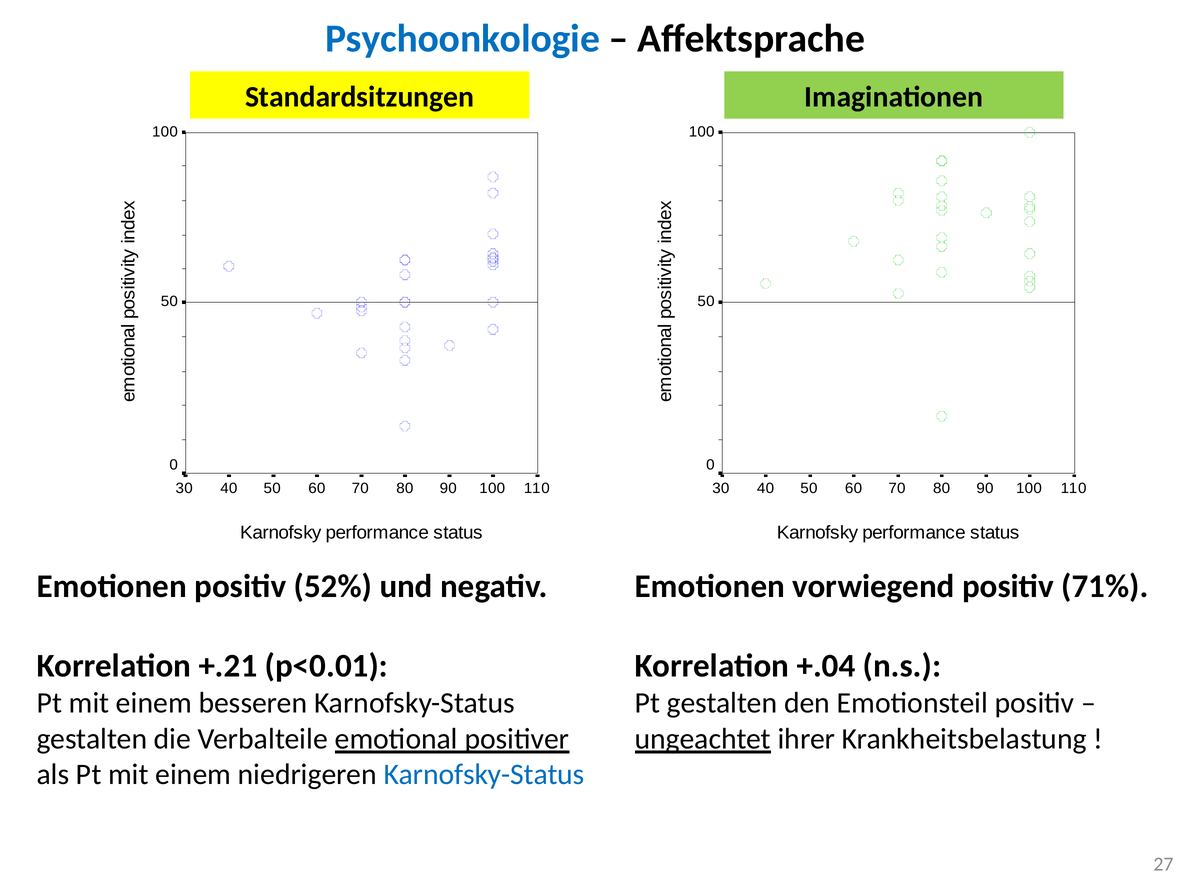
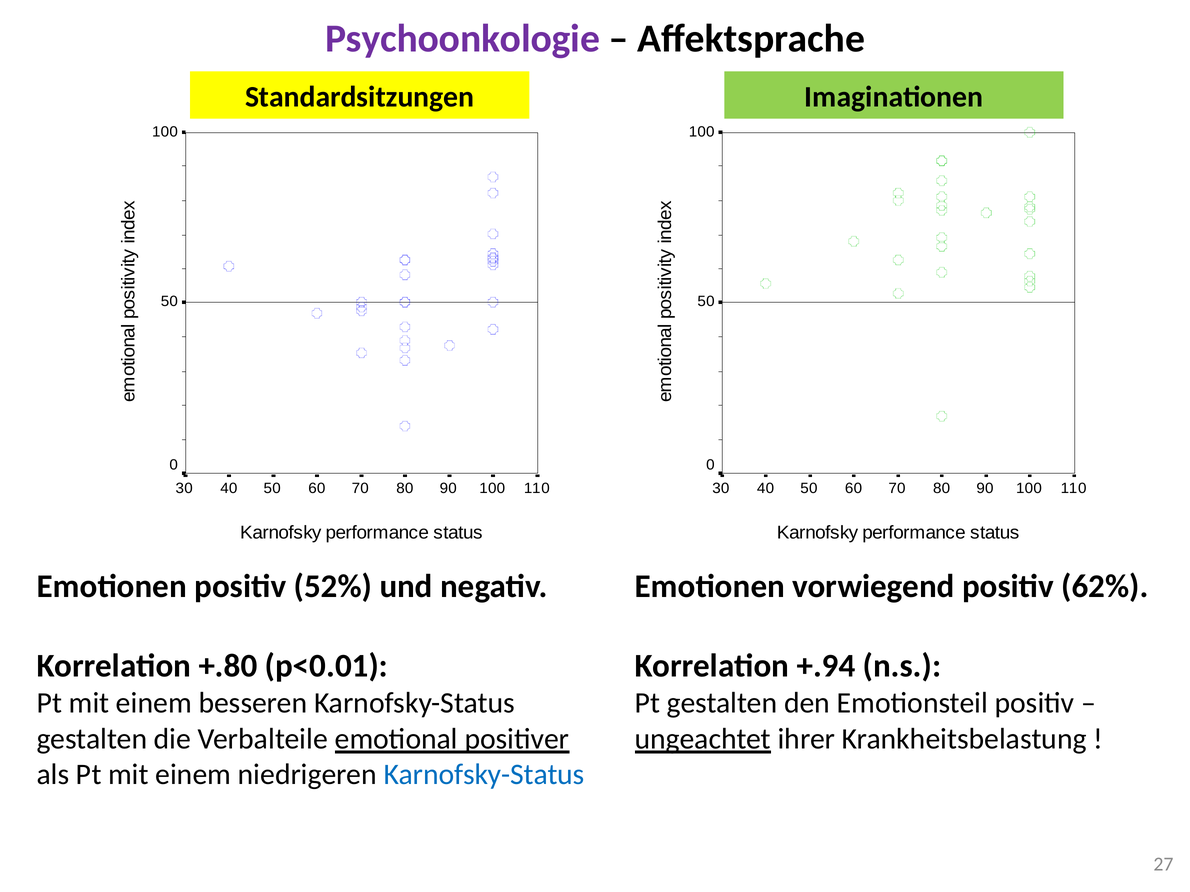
Psychoonkologie colour: blue -> purple
71%: 71% -> 62%
+.21: +.21 -> +.80
+.04: +.04 -> +.94
